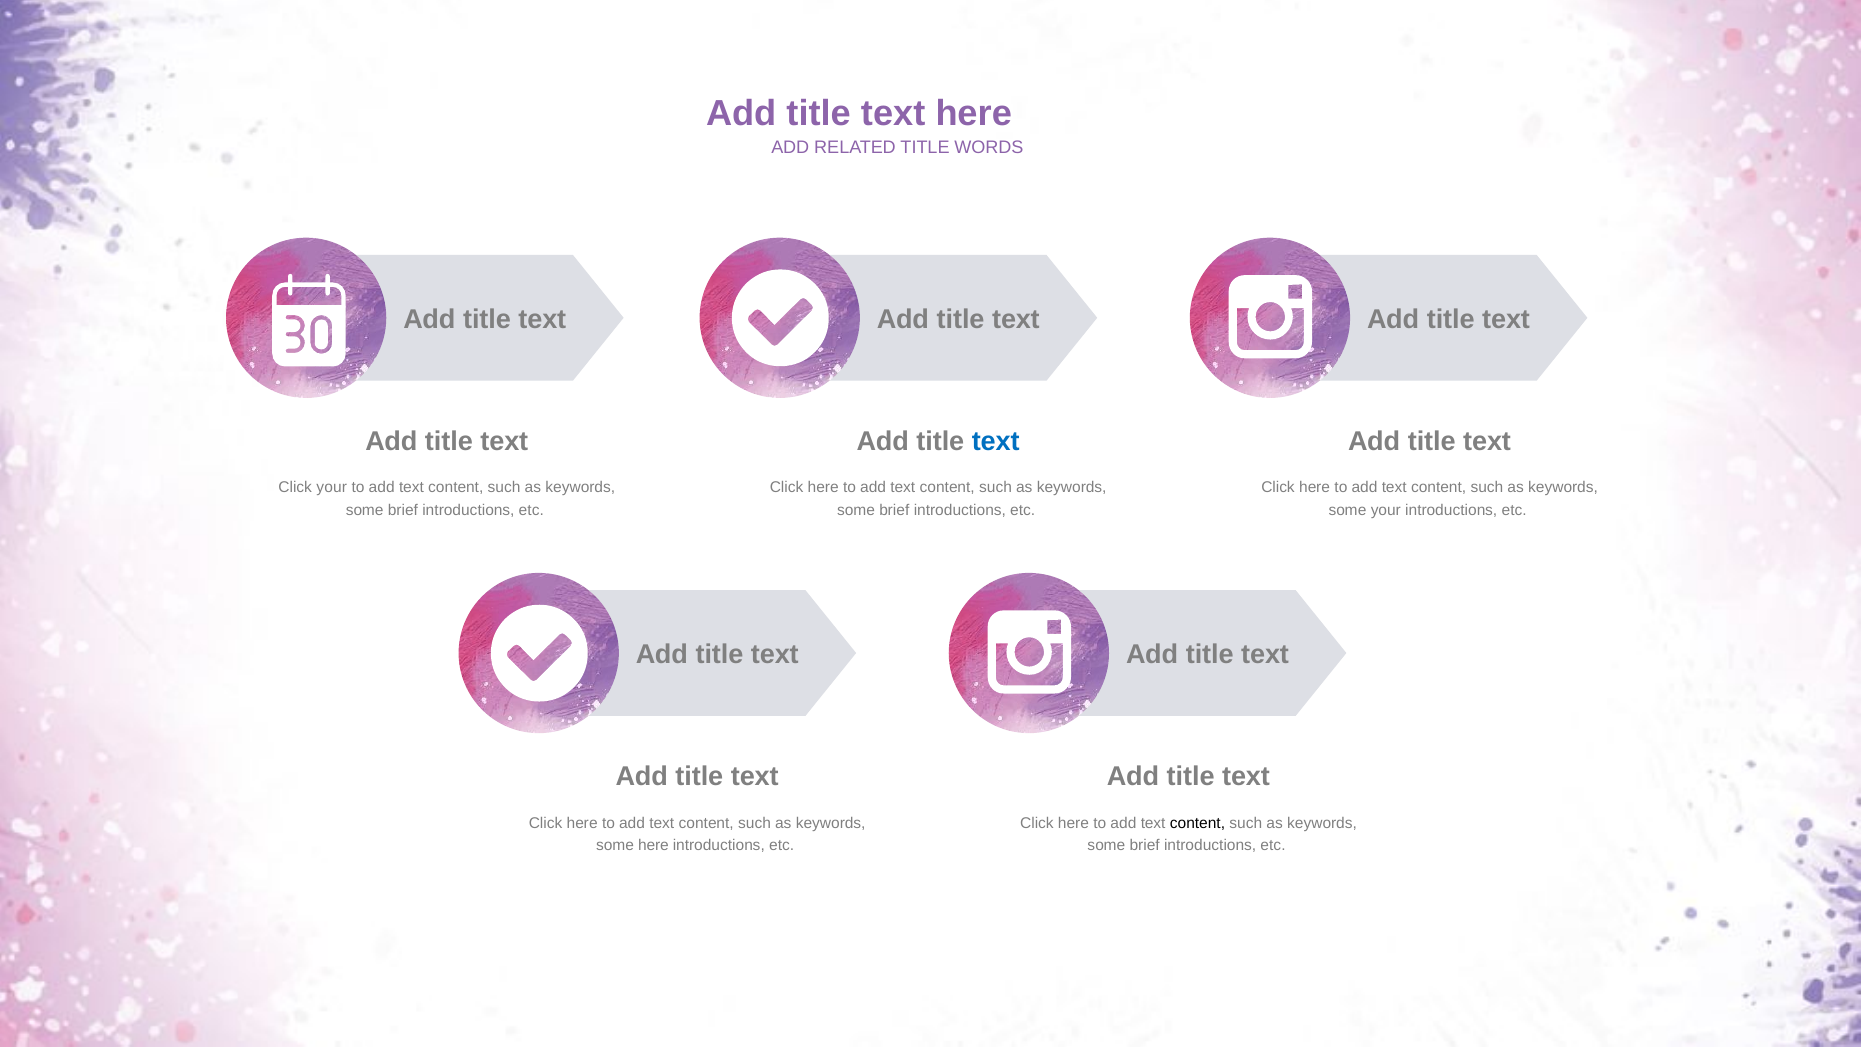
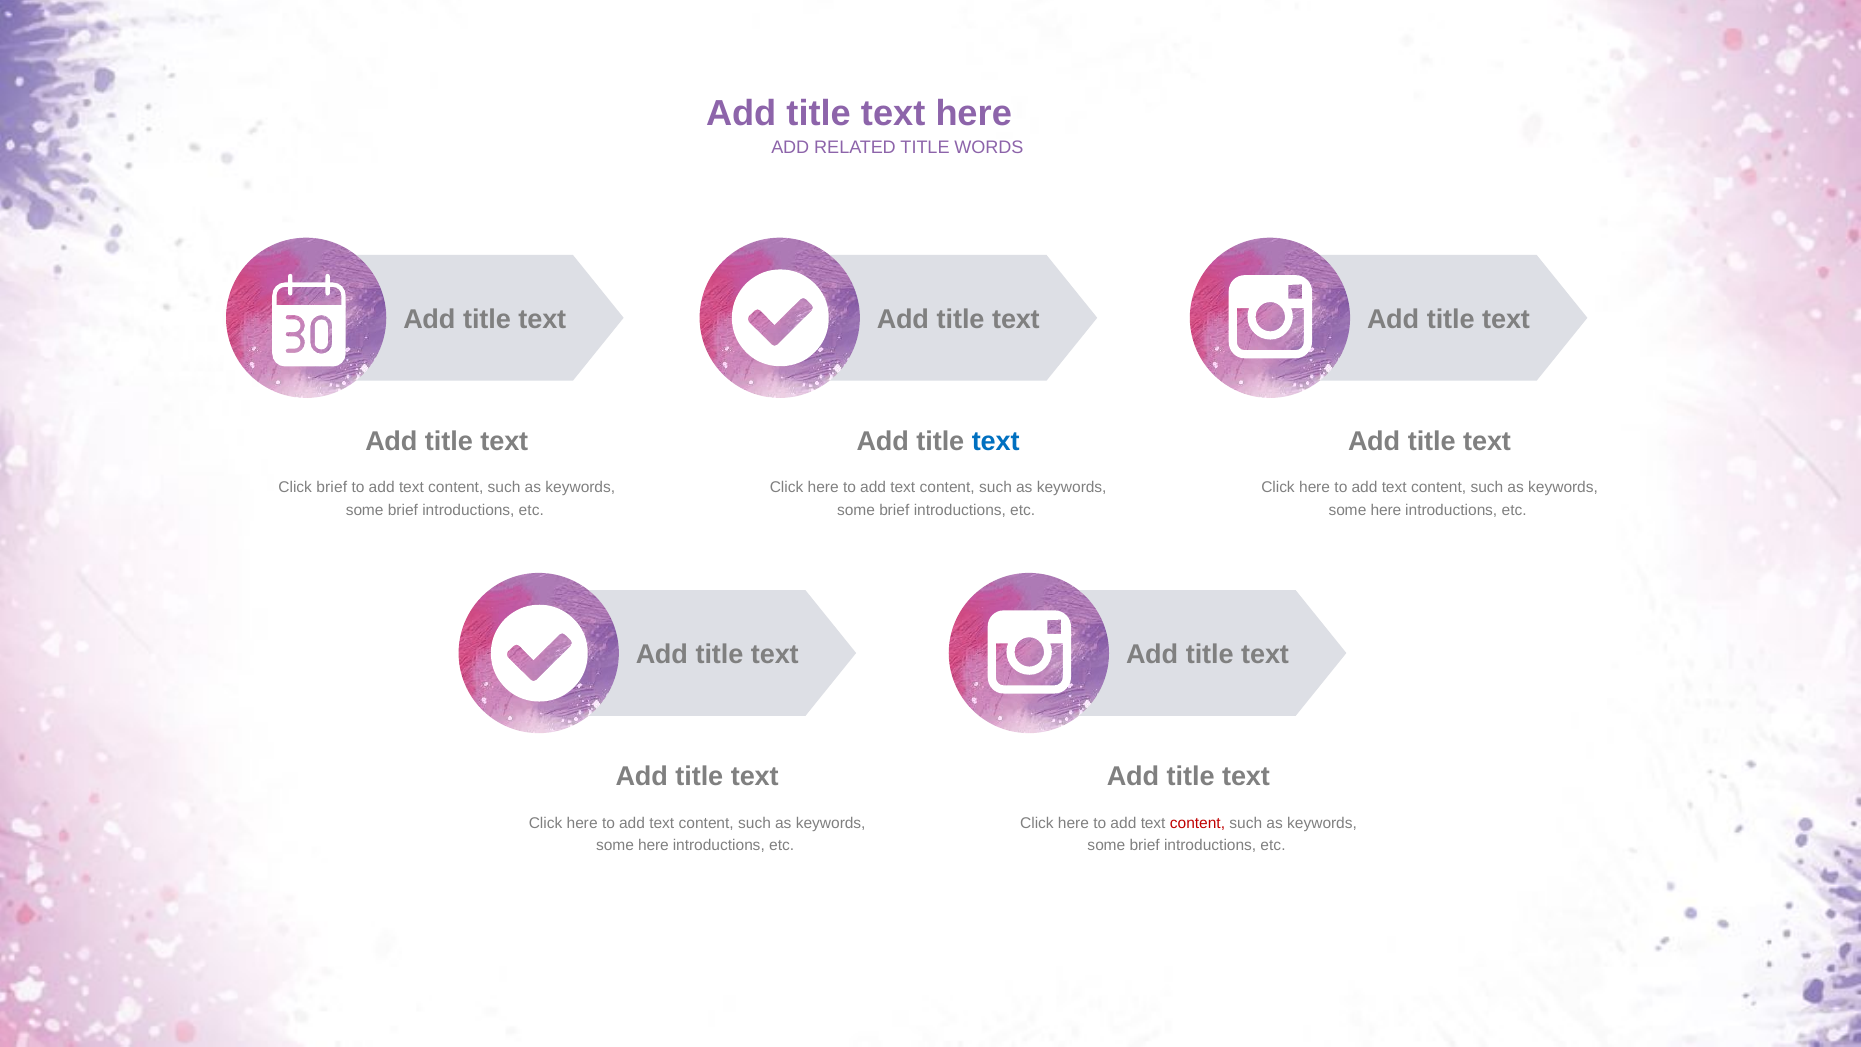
Click your: your -> brief
your at (1386, 510): your -> here
content at (1198, 823) colour: black -> red
